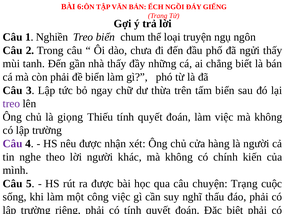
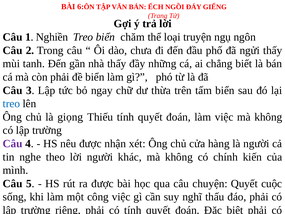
chum: chum -> chăm
treo at (11, 104) colour: purple -> blue
chuyện Trạng: Trạng -> Quyết
